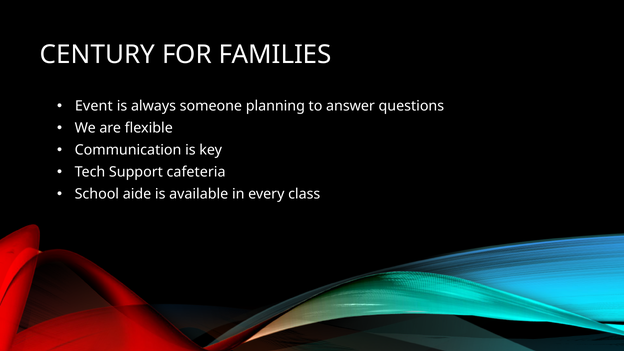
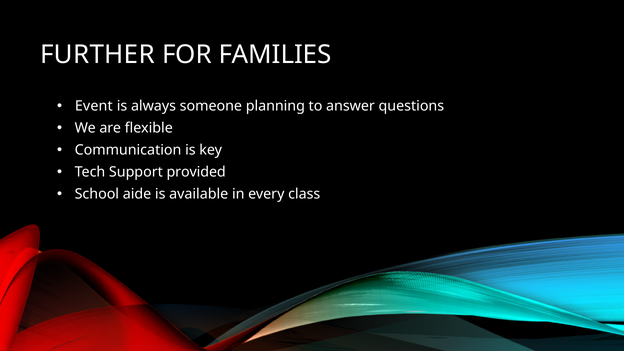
CENTURY: CENTURY -> FURTHER
cafeteria: cafeteria -> provided
